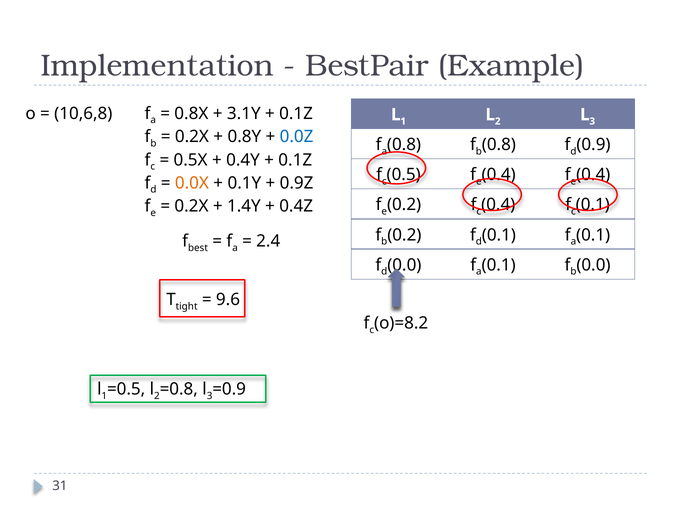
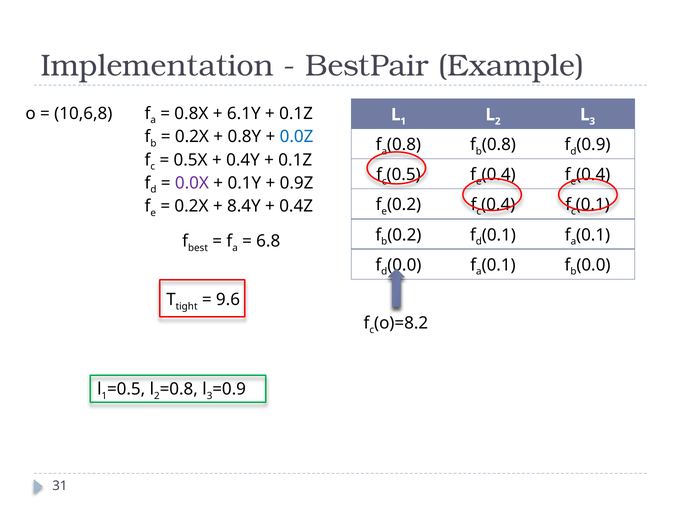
3.1Y: 3.1Y -> 6.1Y
0.0X colour: orange -> purple
1.4Y: 1.4Y -> 8.4Y
2.4: 2.4 -> 6.8
